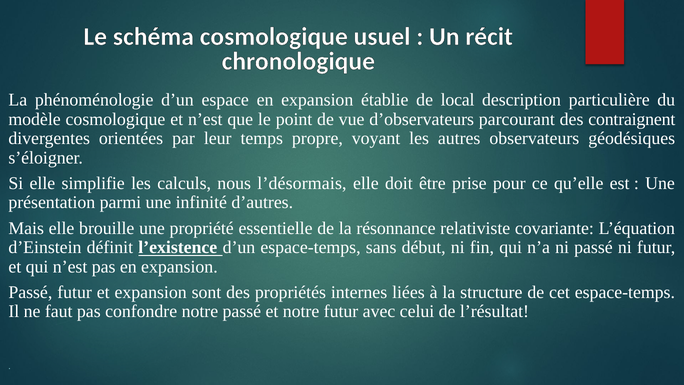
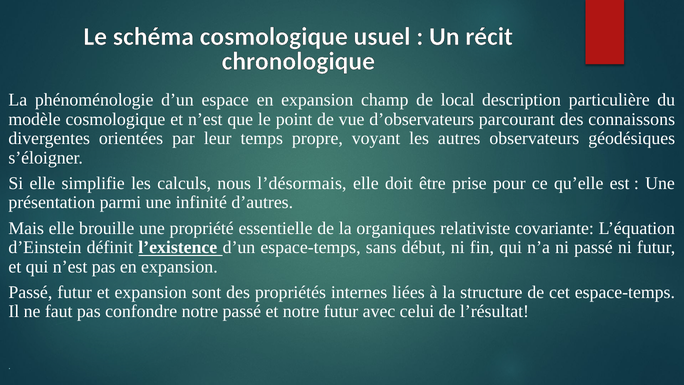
établie: établie -> champ
contraignent: contraignent -> connaissons
résonnance: résonnance -> organiques
